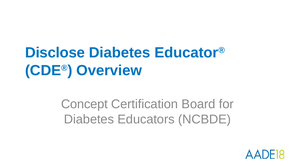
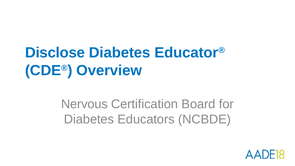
Concept: Concept -> Nervous
